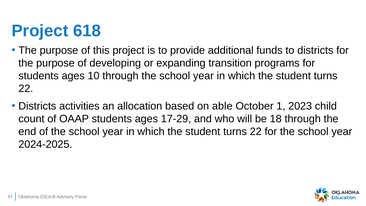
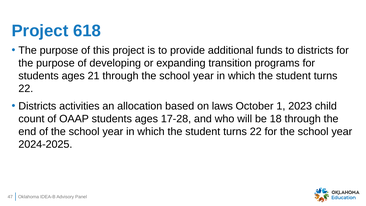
10: 10 -> 21
able: able -> laws
17-29: 17-29 -> 17-28
